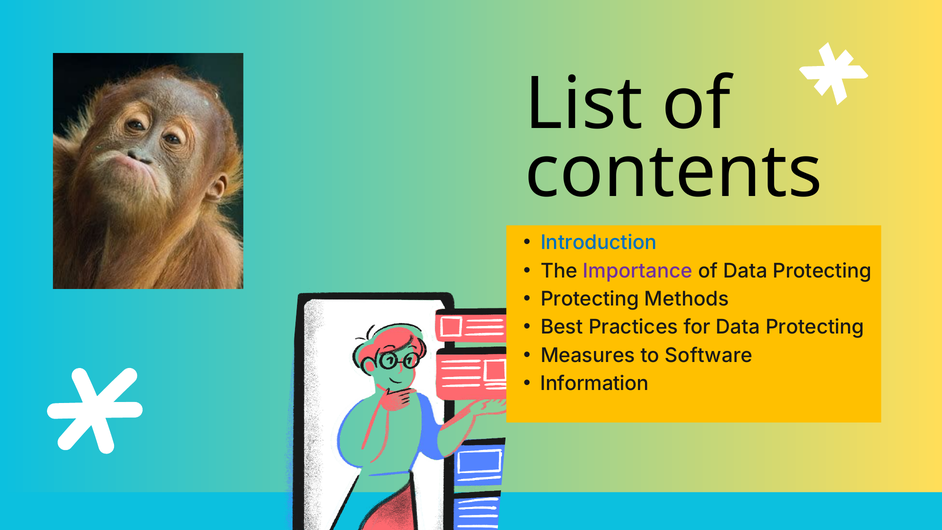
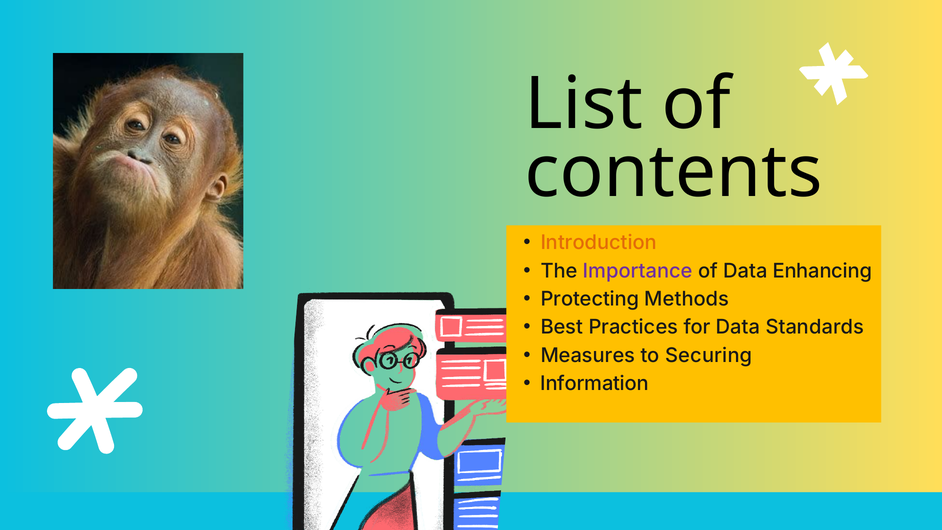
Introduction colour: blue -> orange
of Data Protecting: Protecting -> Enhancing
for Data Protecting: Protecting -> Standards
Software: Software -> Securing
